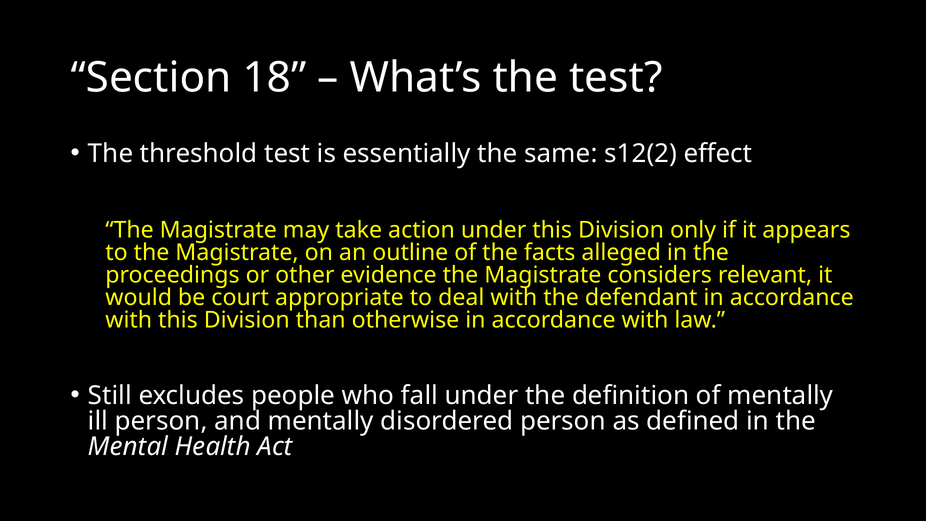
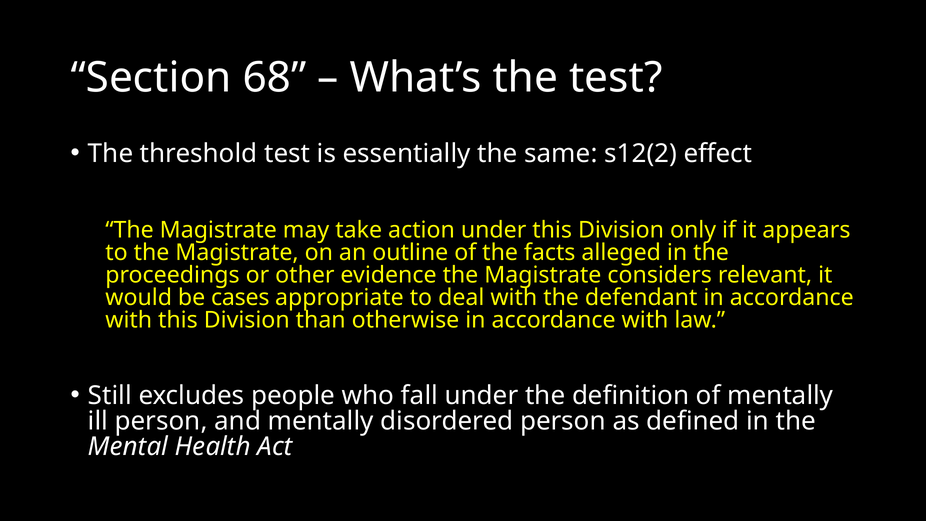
18: 18 -> 68
court: court -> cases
